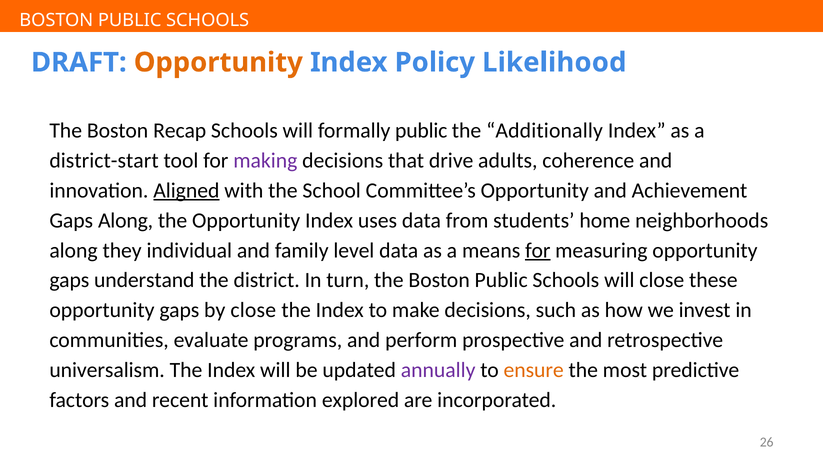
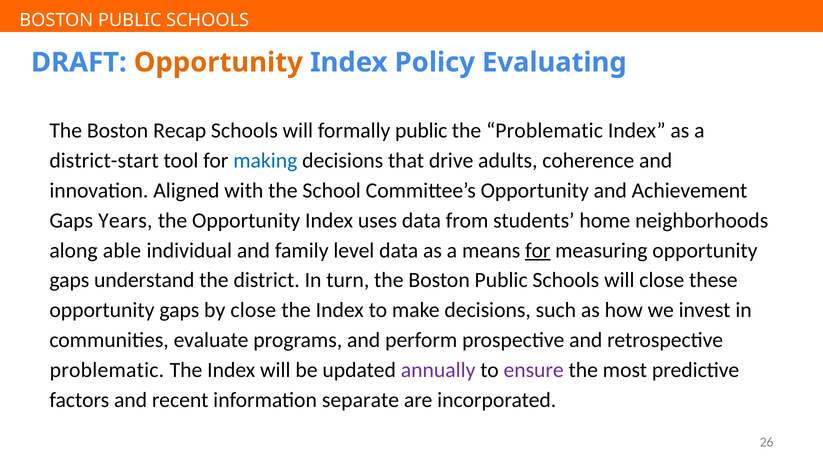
Likelihood: Likelihood -> Evaluating
the Additionally: Additionally -> Problematic
making colour: purple -> blue
Aligned underline: present -> none
Gaps Along: Along -> Years
they: they -> able
universalism at (107, 370): universalism -> problematic
ensure colour: orange -> purple
explored: explored -> separate
